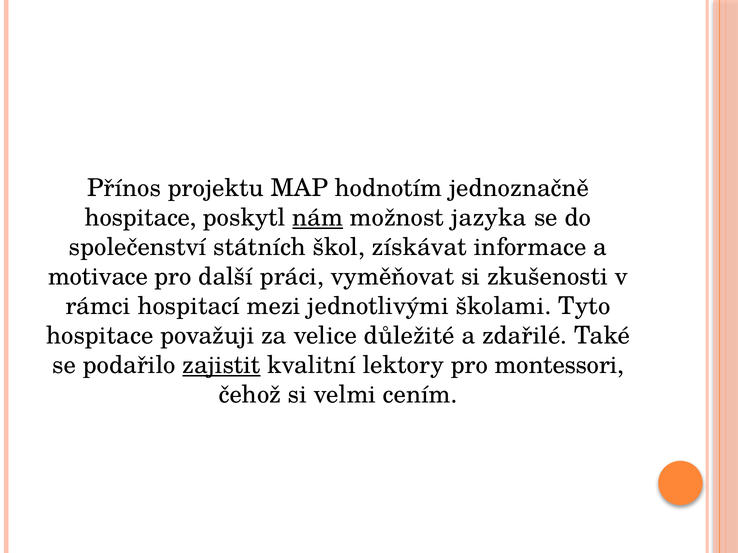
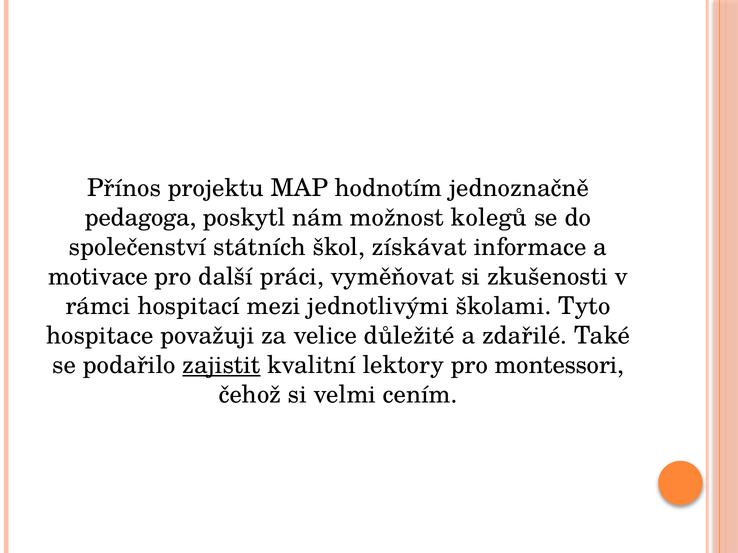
hospitace at (141, 218): hospitace -> pedagoga
nám underline: present -> none
jazyka: jazyka -> kolegů
